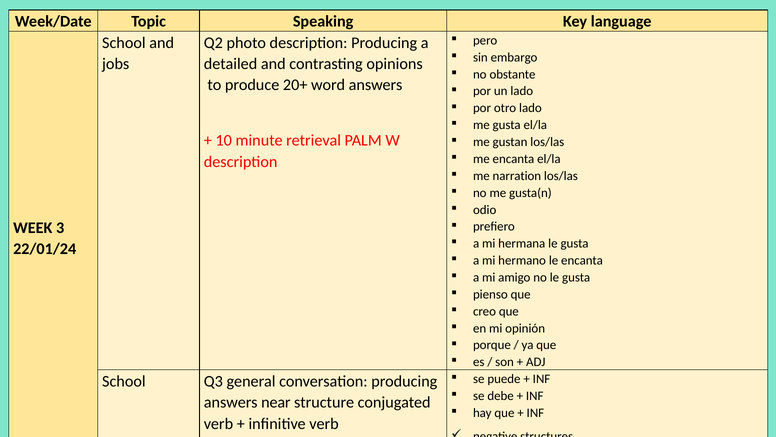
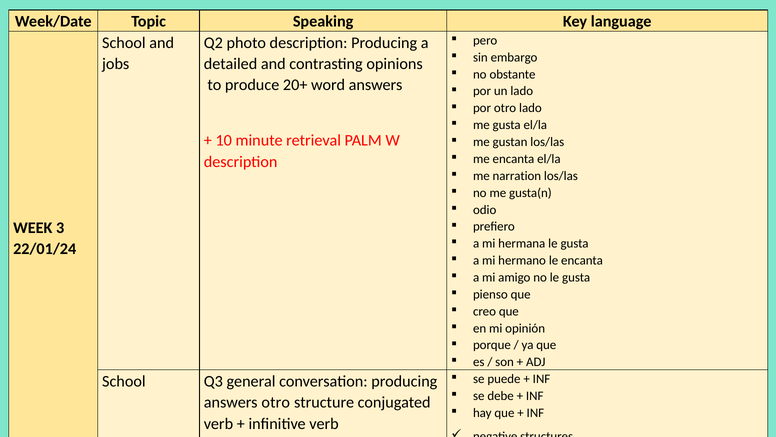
answers near: near -> otro
